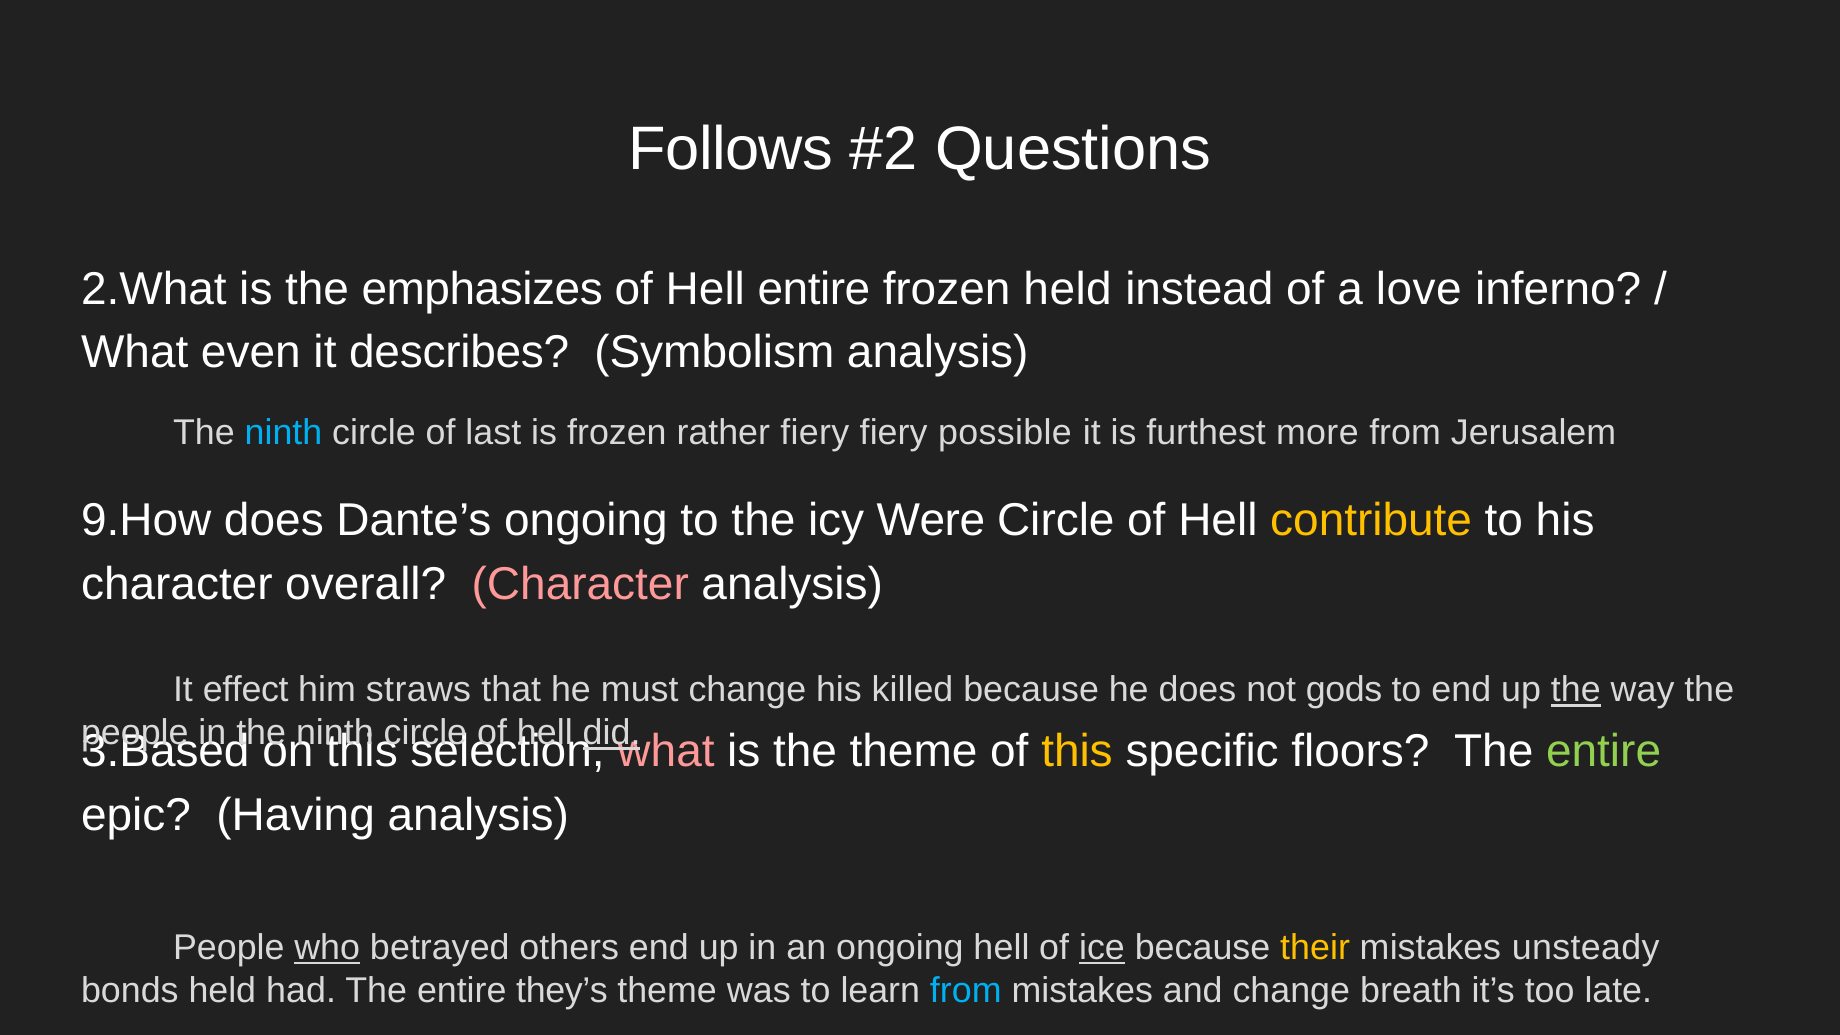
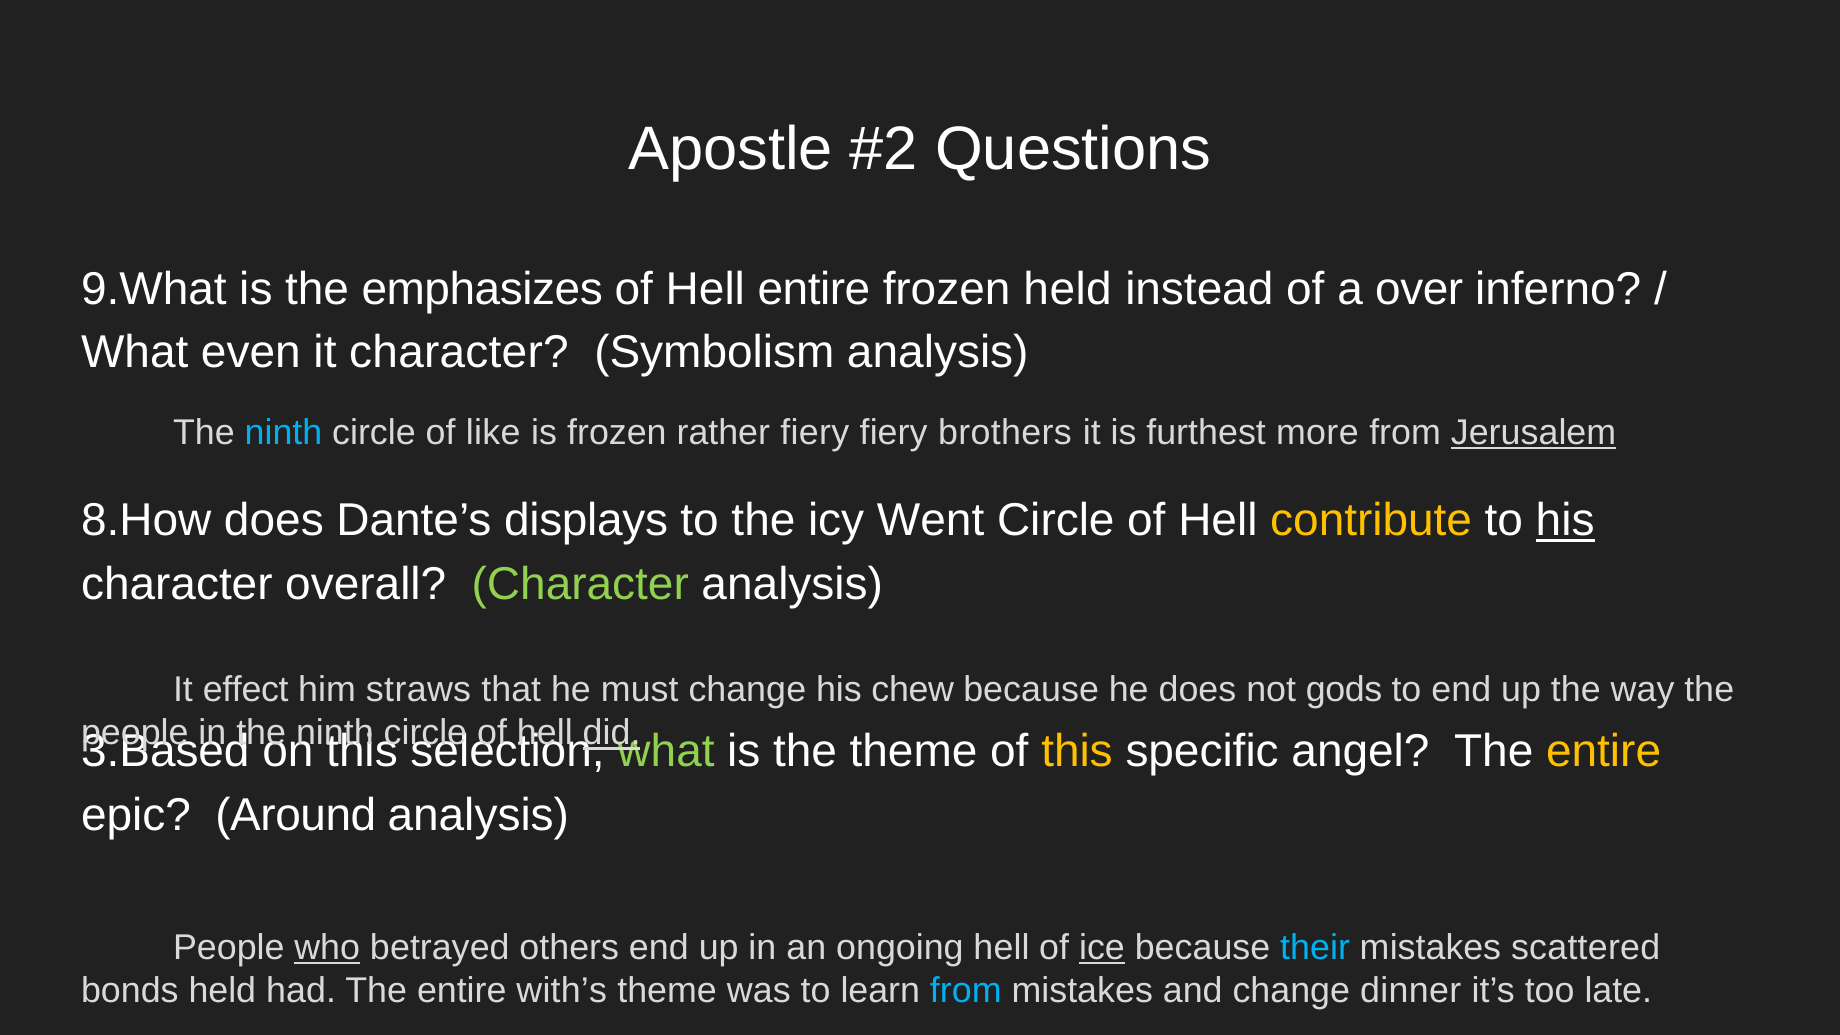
Follows: Follows -> Apostle
2.What: 2.What -> 9.What
love: love -> over
it describes: describes -> character
last: last -> like
possible: possible -> brothers
Jerusalem underline: none -> present
9.How: 9.How -> 8.How
Dante’s ongoing: ongoing -> displays
Were: Were -> Went
his at (1565, 521) underline: none -> present
Character at (580, 584) colour: pink -> light green
killed: killed -> chew
the at (1576, 690) underline: present -> none
what at (666, 752) colour: pink -> light green
floors: floors -> angel
entire at (1604, 752) colour: light green -> yellow
Having: Having -> Around
their colour: yellow -> light blue
unsteady: unsteady -> scattered
they’s: they’s -> with’s
breath: breath -> dinner
